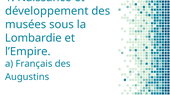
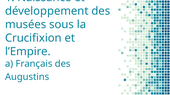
Lombardie: Lombardie -> Crucifixion
